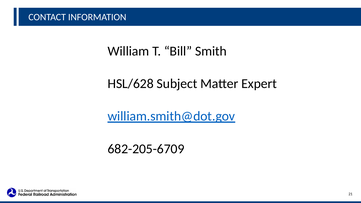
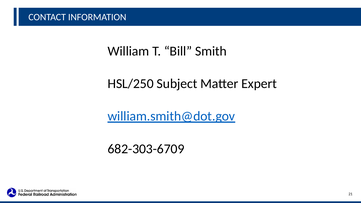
HSL/628: HSL/628 -> HSL/250
682-205-6709: 682-205-6709 -> 682-303-6709
